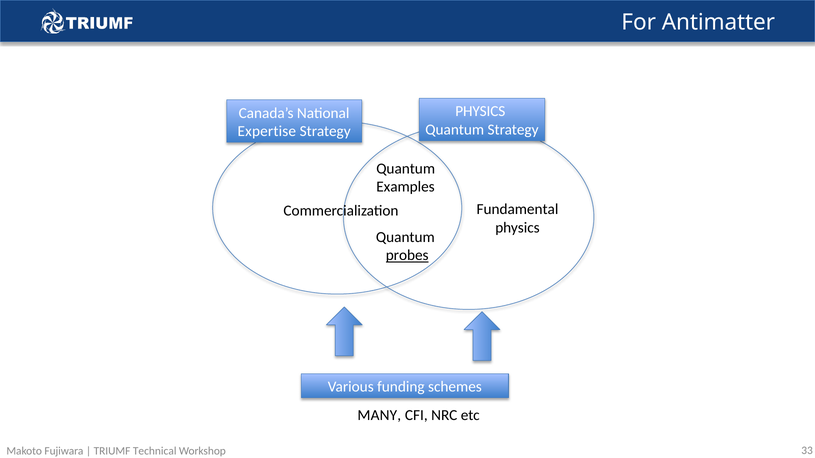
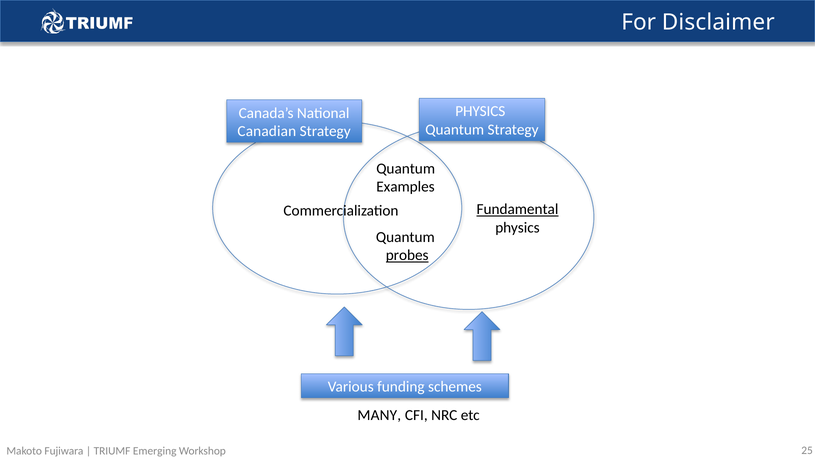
Antimatter: Antimatter -> Disclaimer
Expertise: Expertise -> Canadian
Fundamental underline: none -> present
Technical: Technical -> Emerging
33: 33 -> 25
